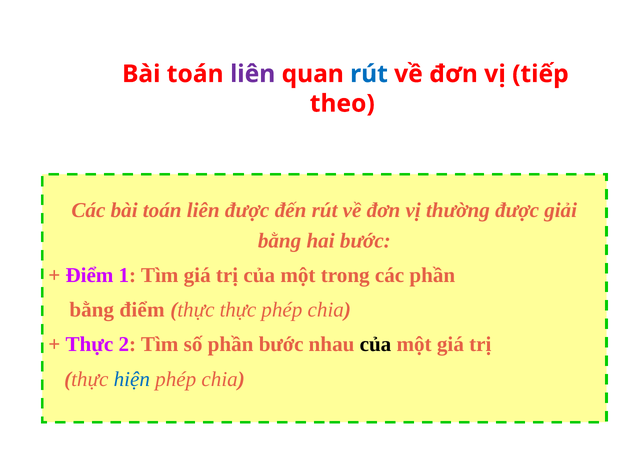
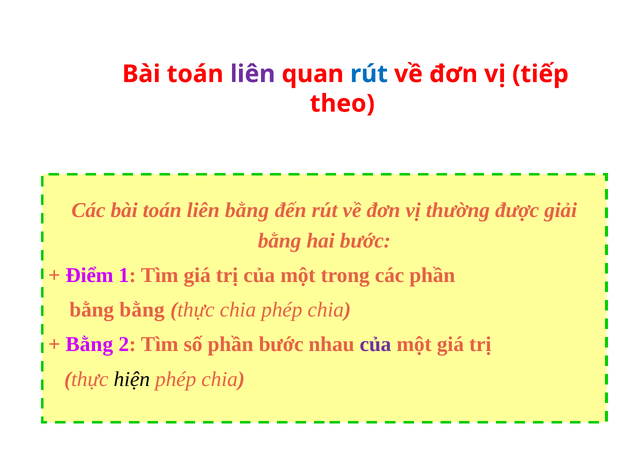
liên được: được -> bằng
bằng điểm: điểm -> bằng
thực thực: thực -> chia
Thực at (89, 344): Thực -> Bằng
của at (375, 344) colour: black -> purple
hiện colour: blue -> black
